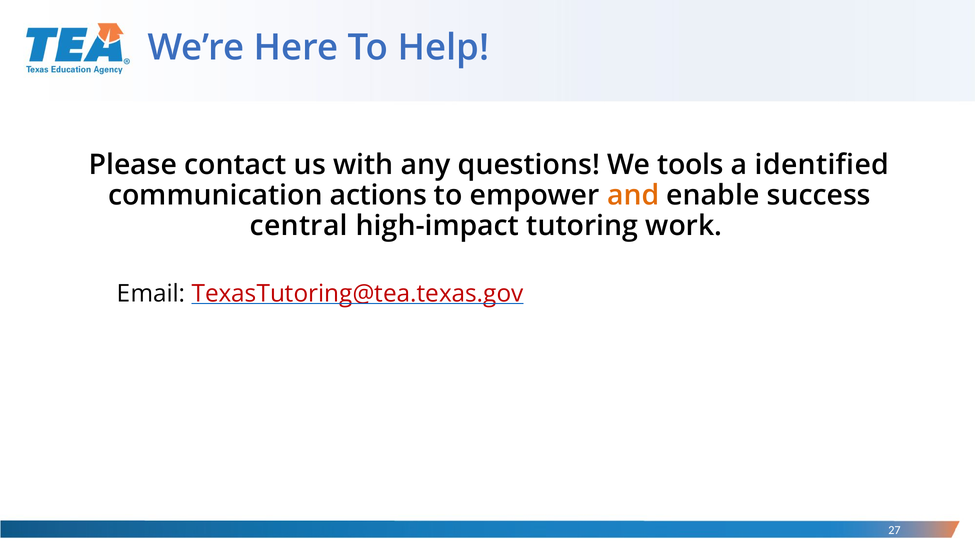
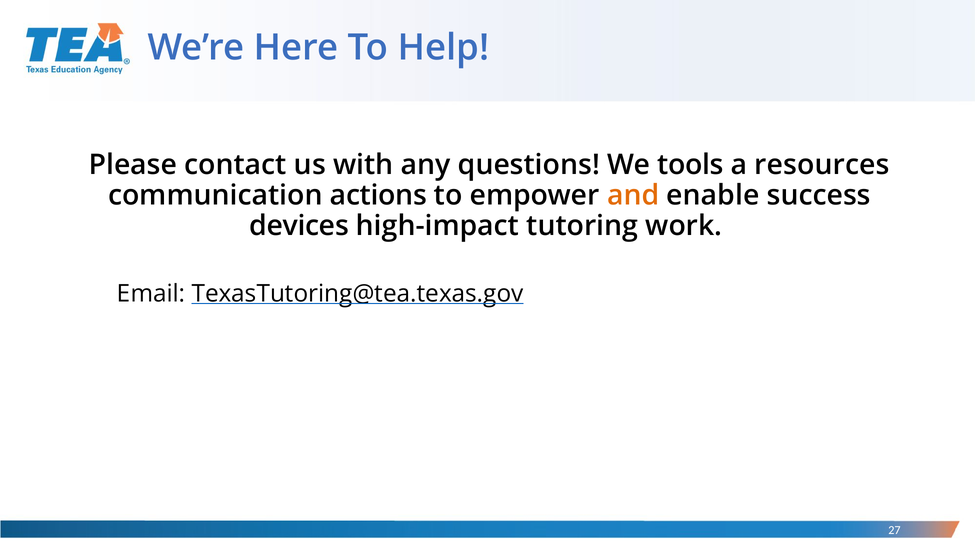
identified: identified -> resources
central: central -> devices
TexasTutoring@tea.texas.gov colour: red -> black
